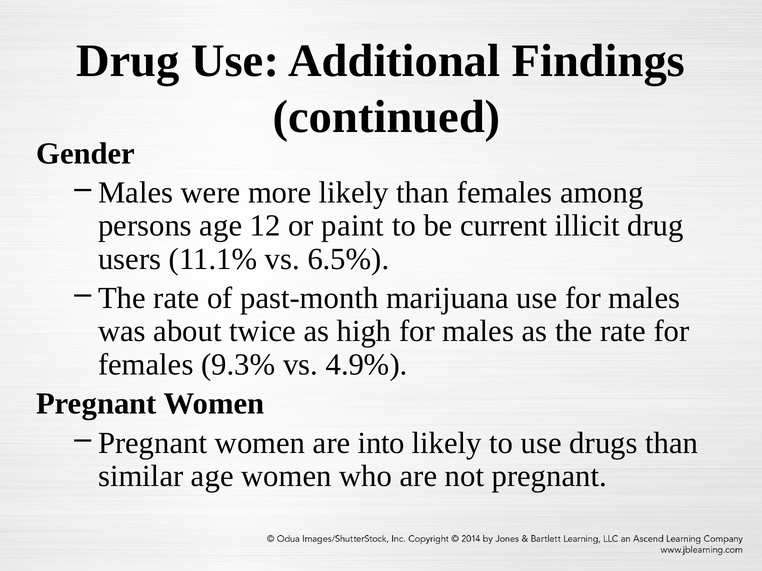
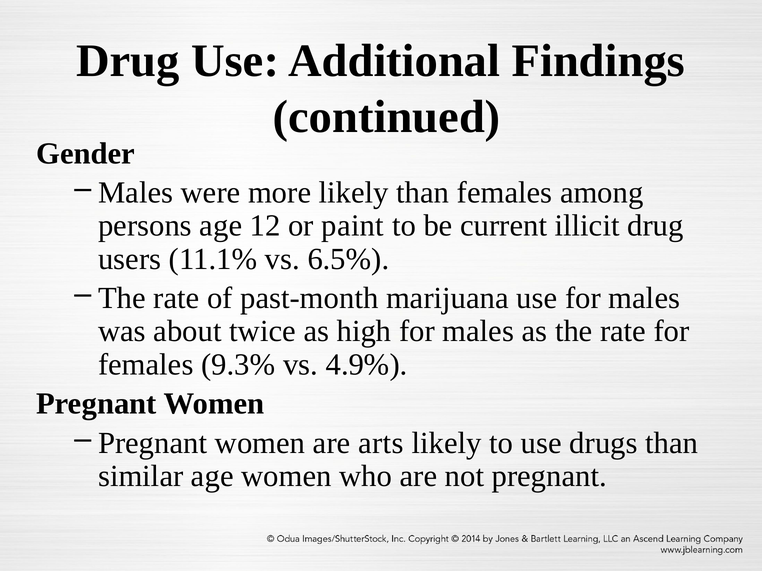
into: into -> arts
